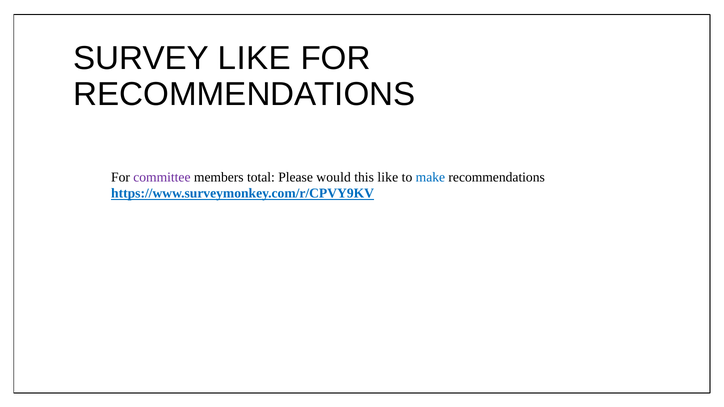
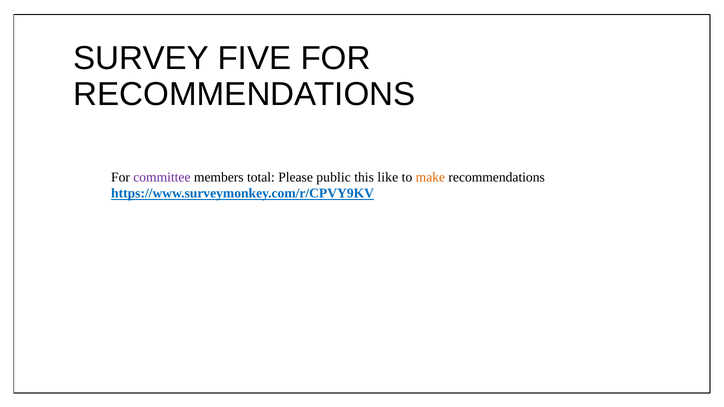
SURVEY LIKE: LIKE -> FIVE
would: would -> public
make colour: blue -> orange
